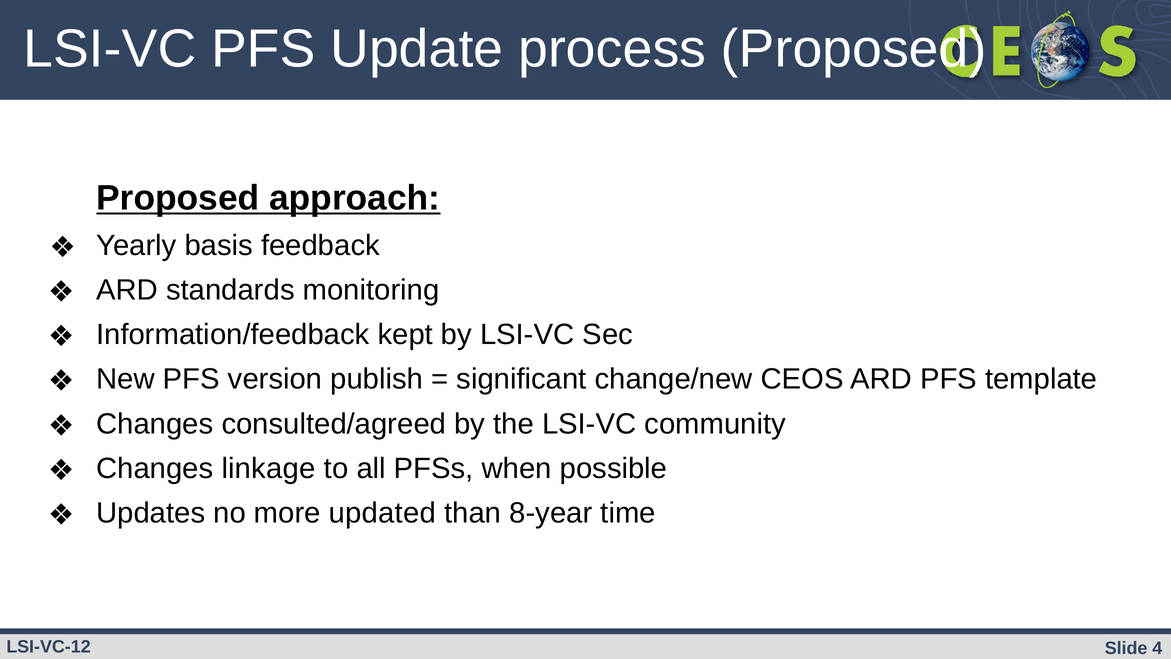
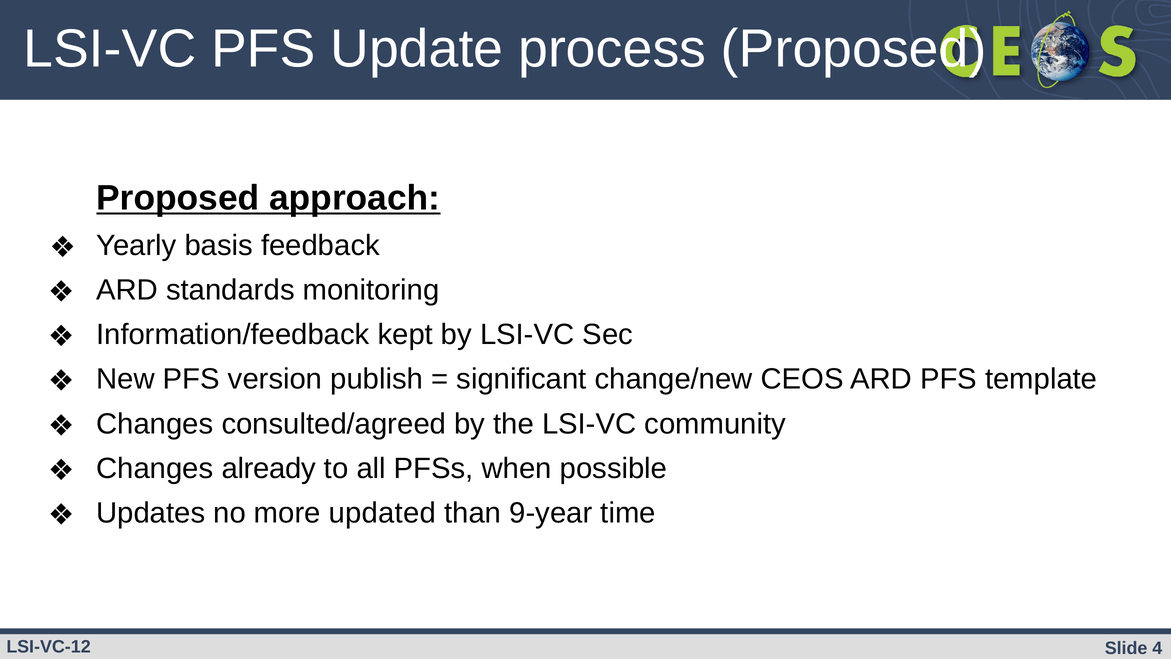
linkage: linkage -> already
8-year: 8-year -> 9-year
